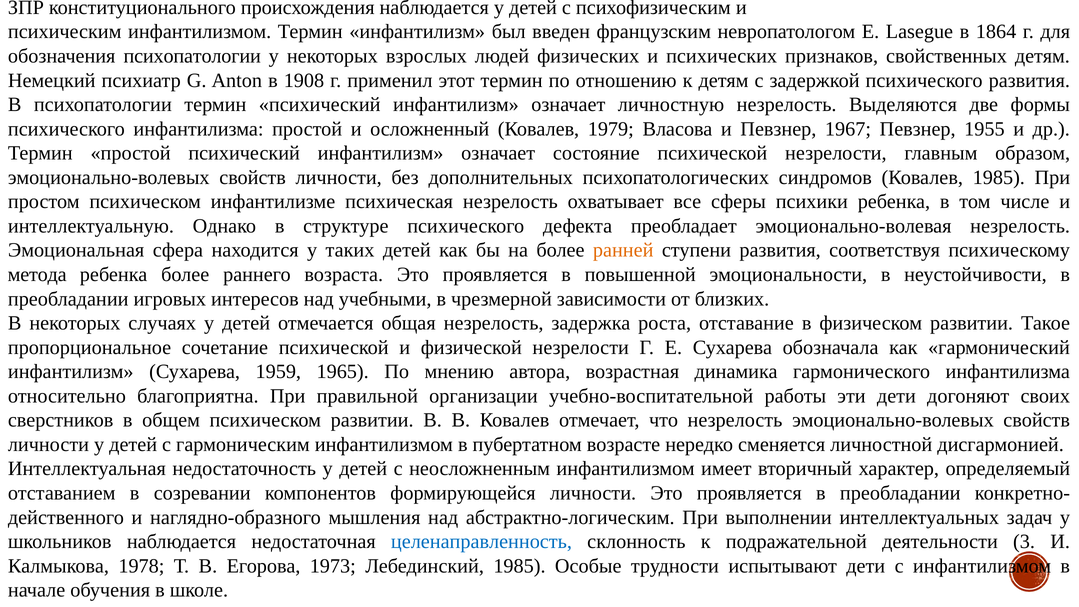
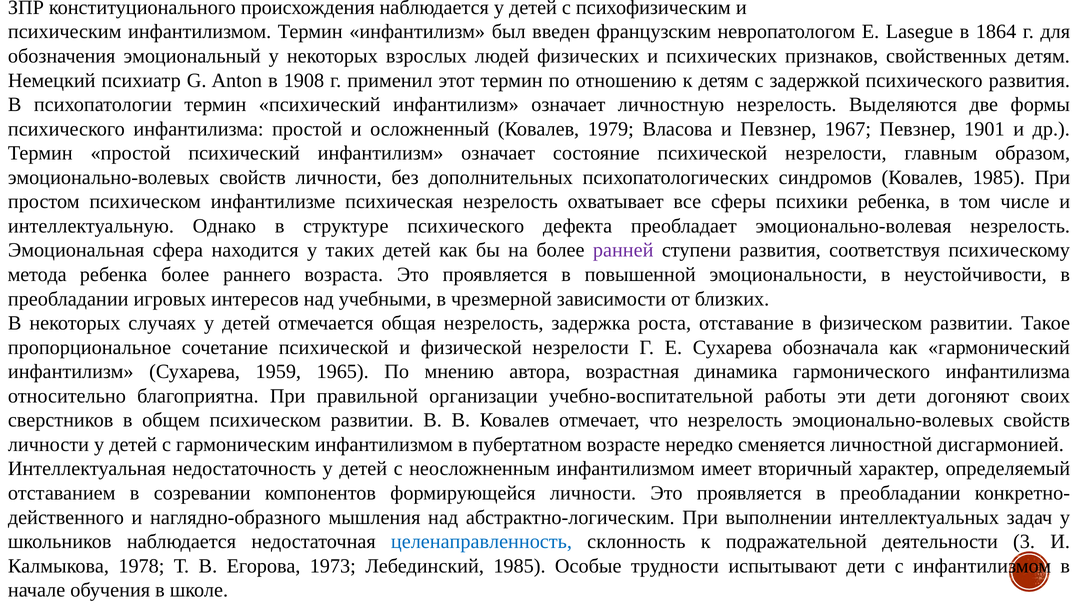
обозначения психопатологии: психопатологии -> эмоциональный
1955: 1955 -> 1901
ранней colour: orange -> purple
